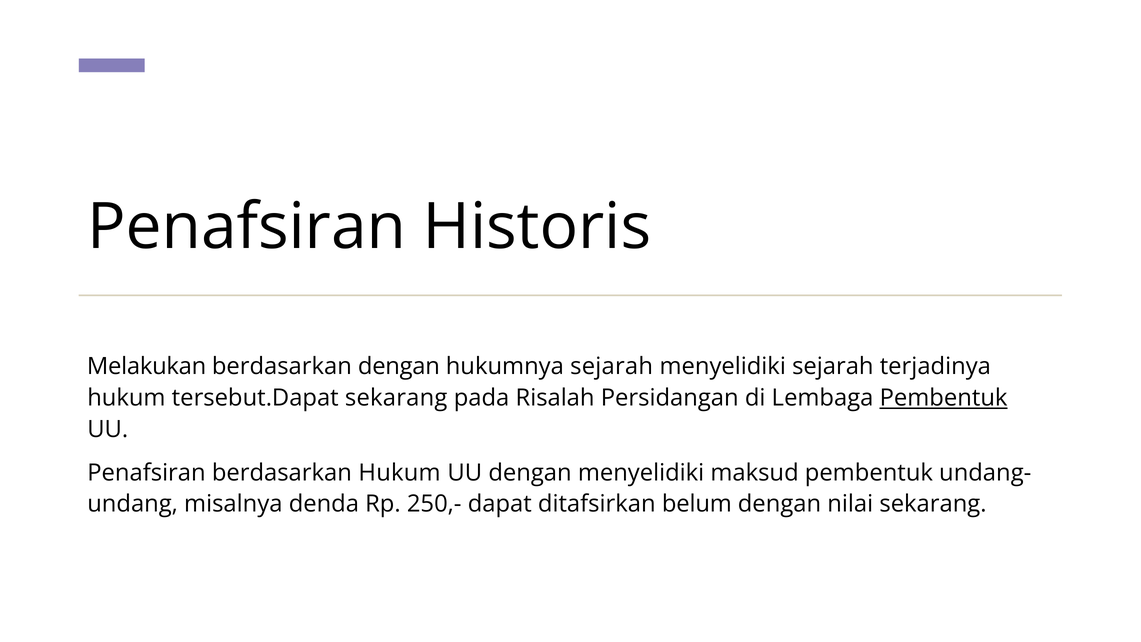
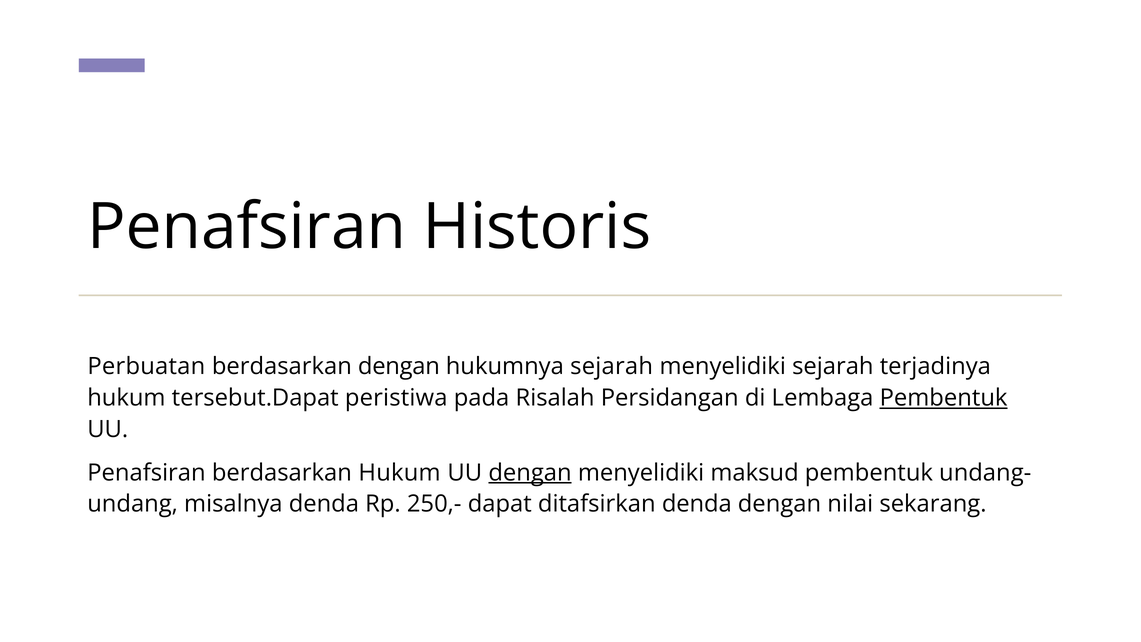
Melakukan: Melakukan -> Perbuatan
tersebut.Dapat sekarang: sekarang -> peristiwa
dengan at (530, 473) underline: none -> present
ditafsirkan belum: belum -> denda
